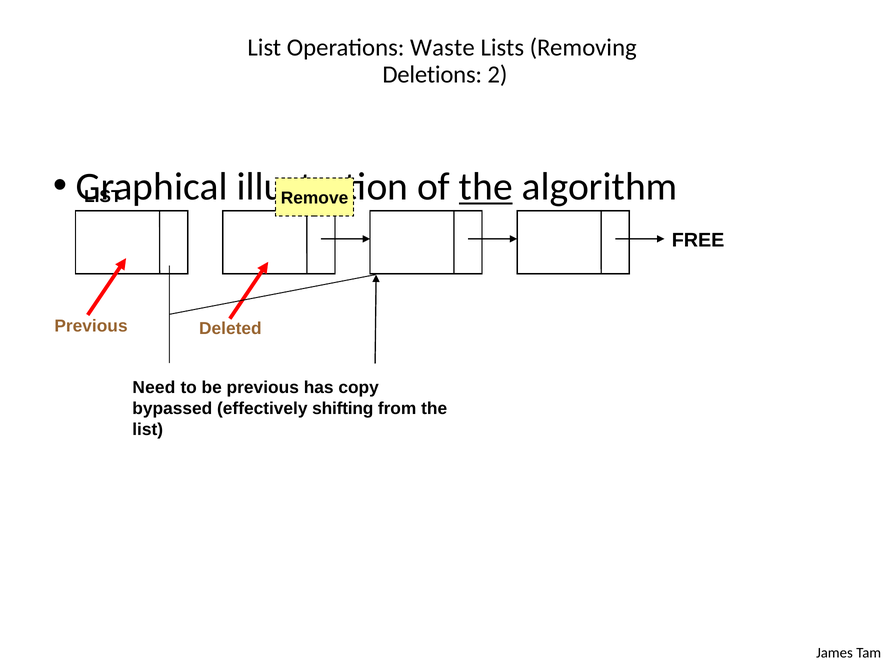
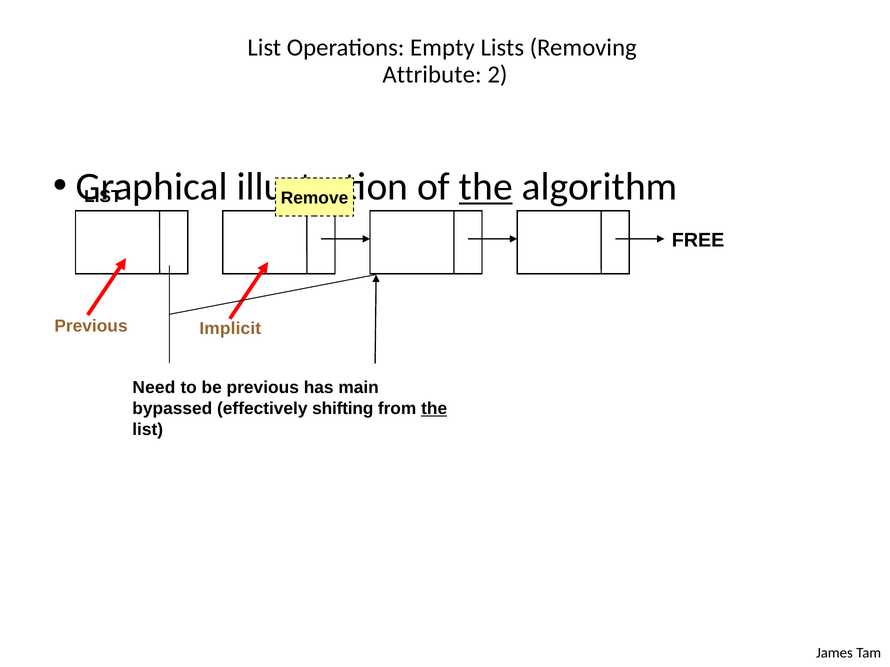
Waste: Waste -> Empty
Deletions: Deletions -> Attribute
Deleted: Deleted -> Implicit
copy: copy -> main
the at (434, 409) underline: none -> present
